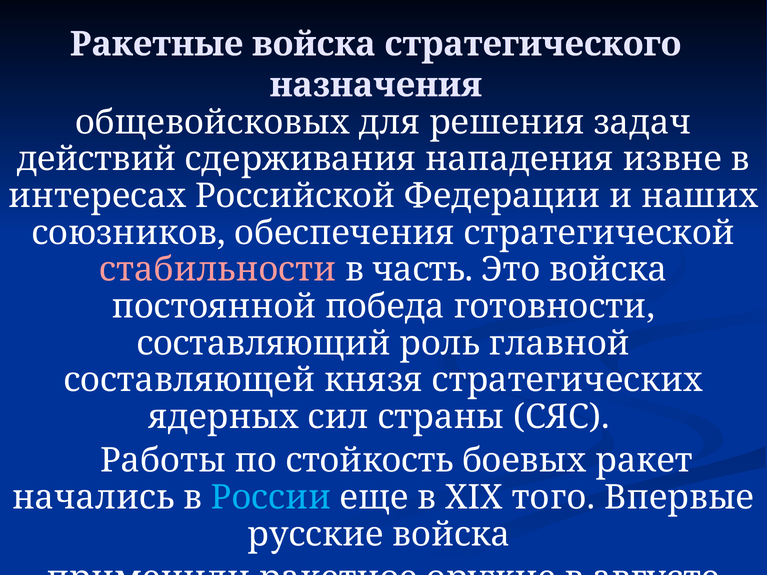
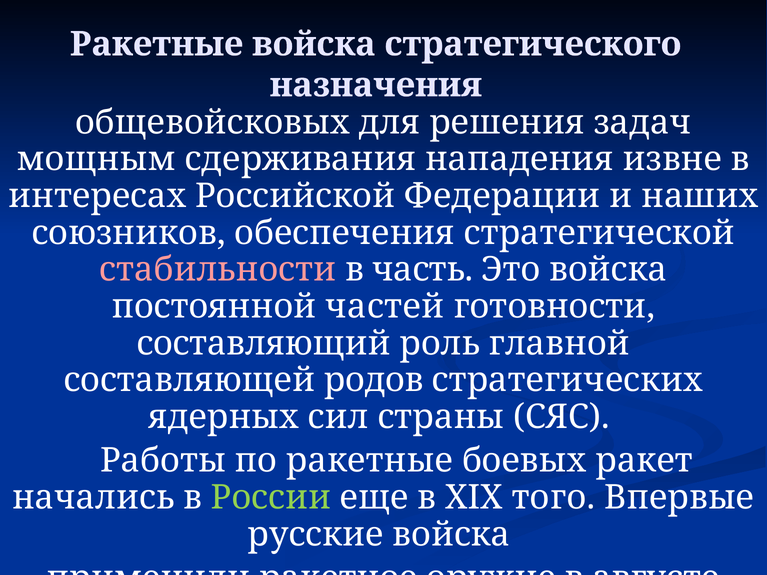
действий: действий -> мощным
победа: победа -> частей
князя: князя -> родов
по стойкость: стойкость -> ракетные
России colour: light blue -> light green
